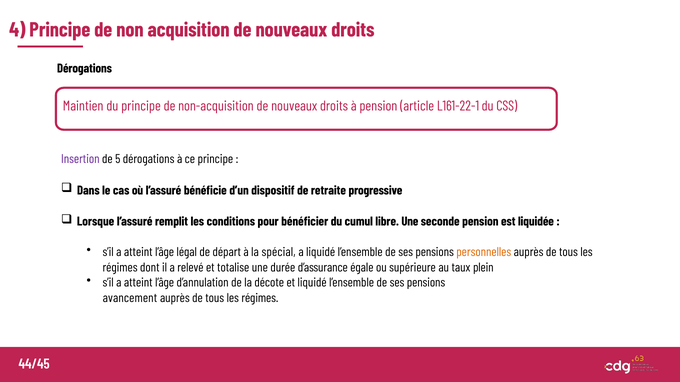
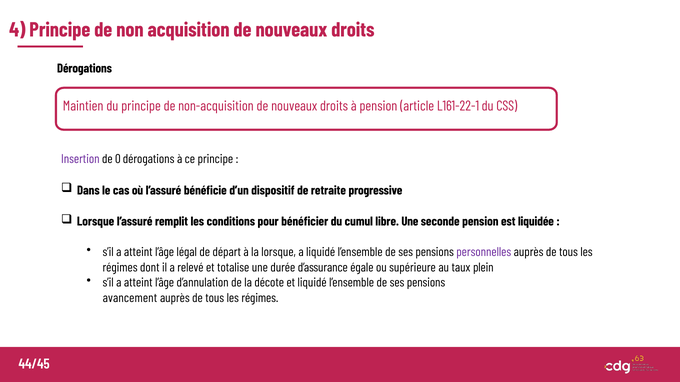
5: 5 -> 0
la spécial: spécial -> lorsque
personnelles colour: orange -> purple
